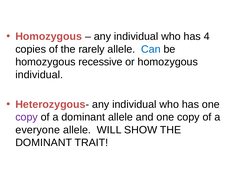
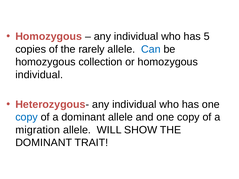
4: 4 -> 5
recessive: recessive -> collection
copy at (27, 117) colour: purple -> blue
everyone: everyone -> migration
